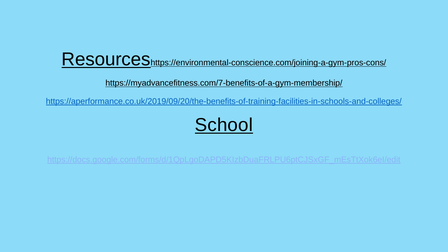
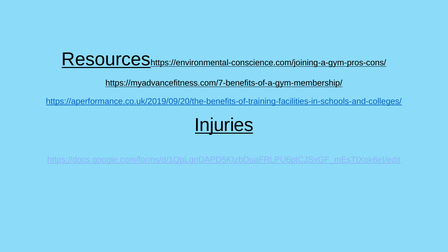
School: School -> Injuries
